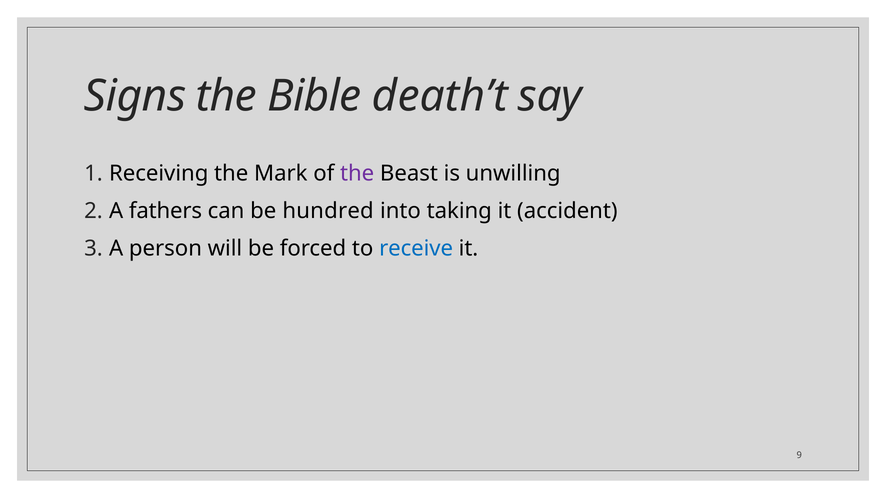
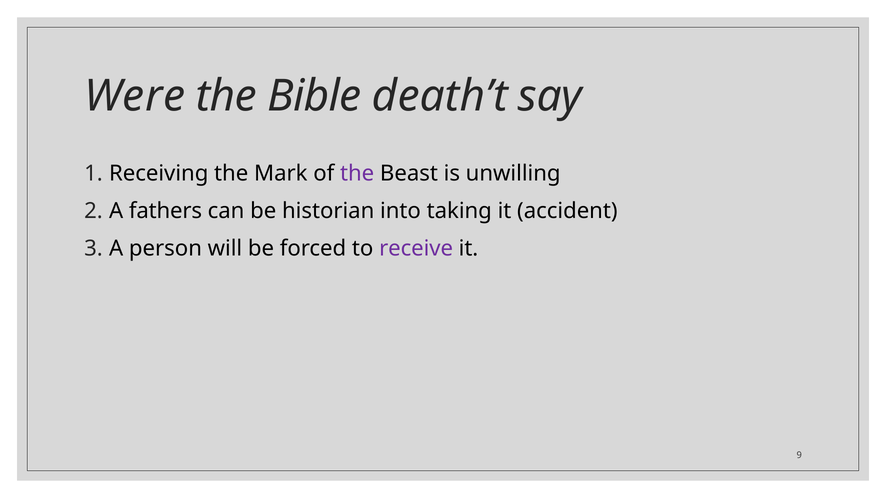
Signs: Signs -> Were
hundred: hundred -> historian
receive colour: blue -> purple
